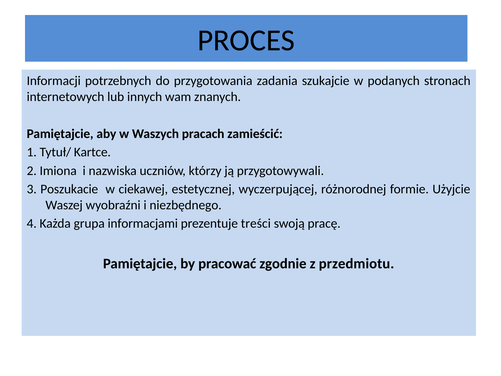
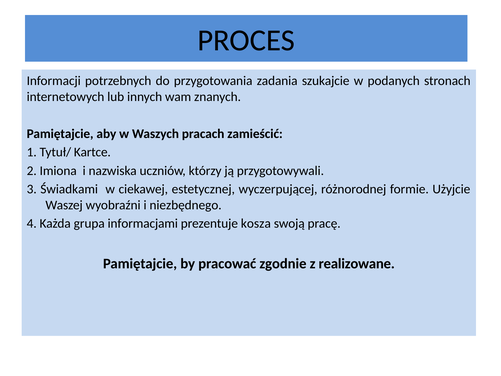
Poszukacie: Poszukacie -> Świadkami
treści: treści -> kosza
przedmiotu: przedmiotu -> realizowane
